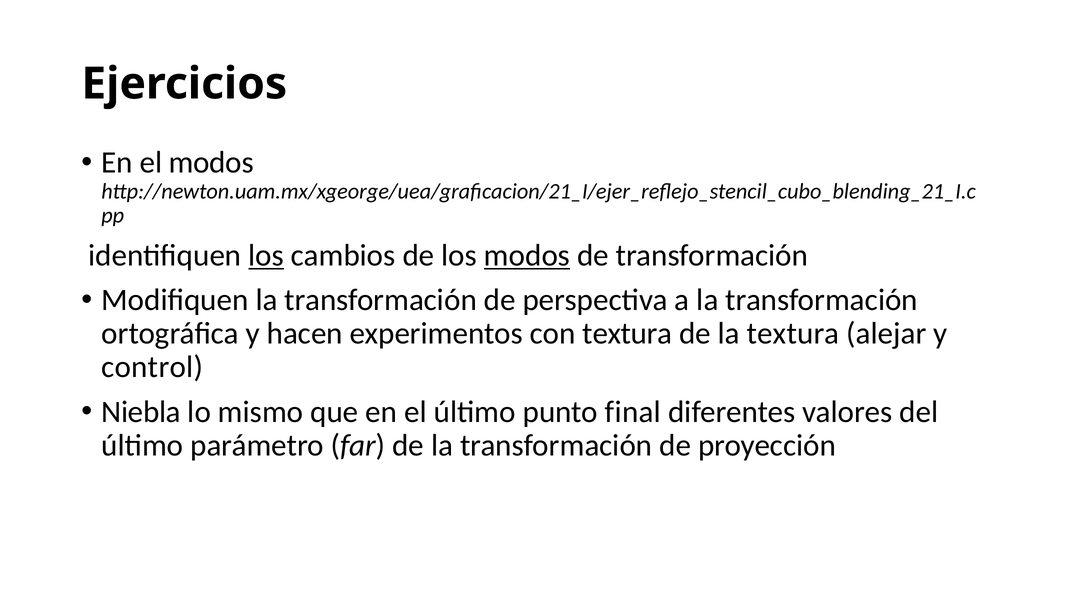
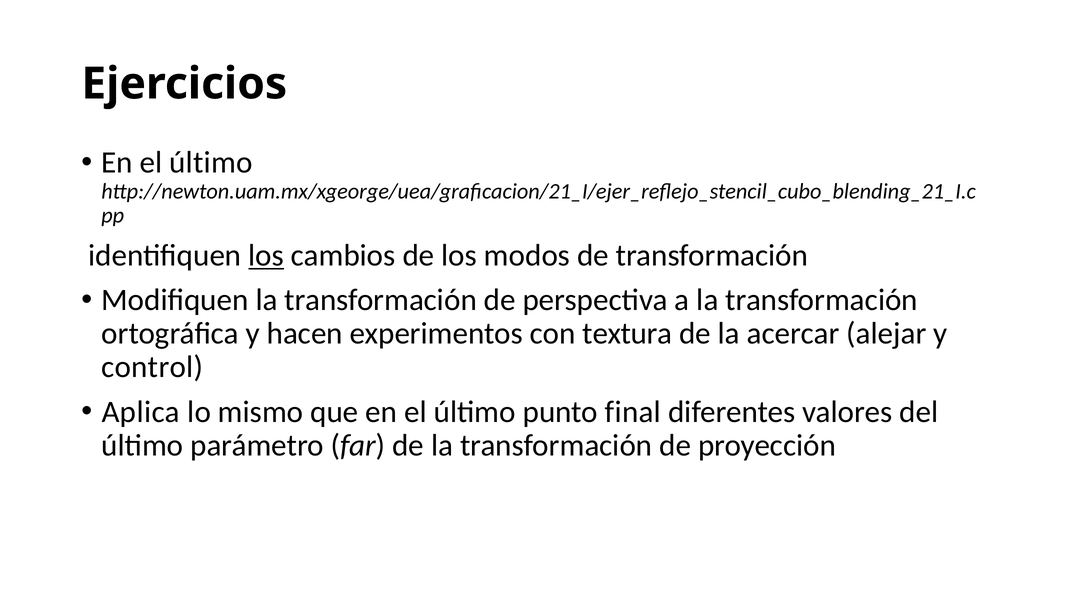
modos at (211, 163): modos -> último
modos at (527, 255) underline: present -> none
la textura: textura -> acercar
Niebla: Niebla -> Aplica
